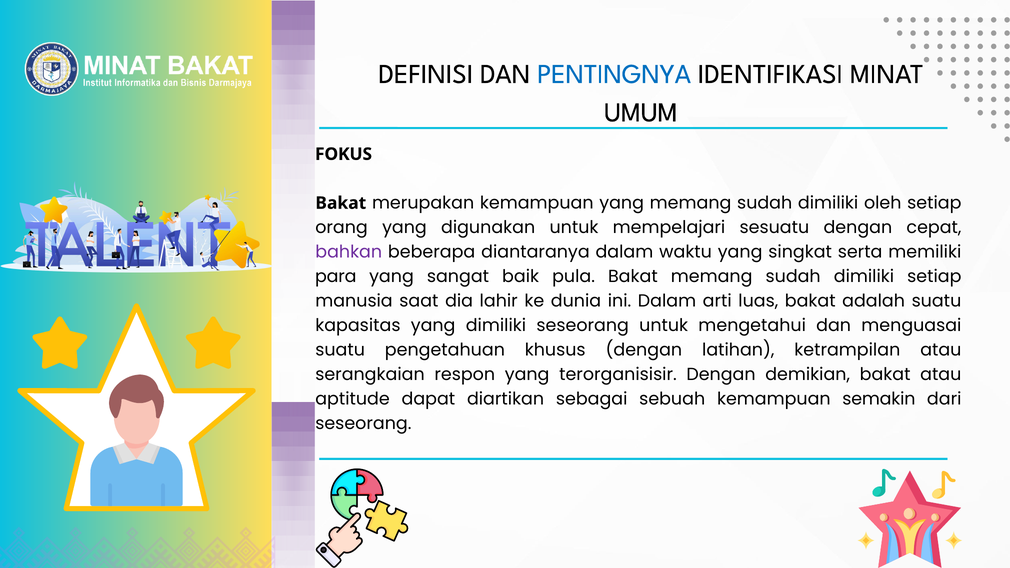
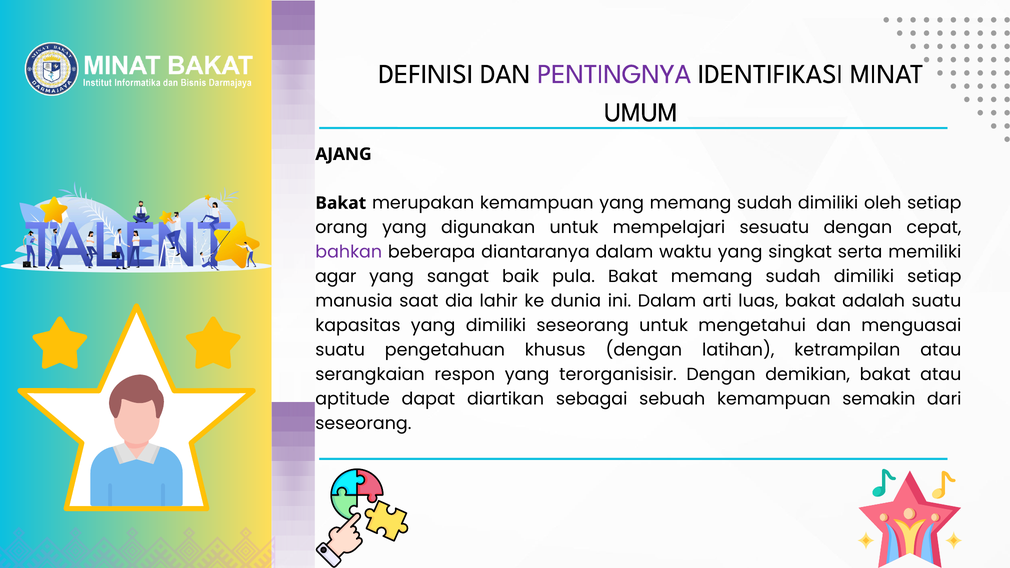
PENTINGNYA colour: blue -> purple
FOKUS: FOKUS -> AJANG
para: para -> agar
